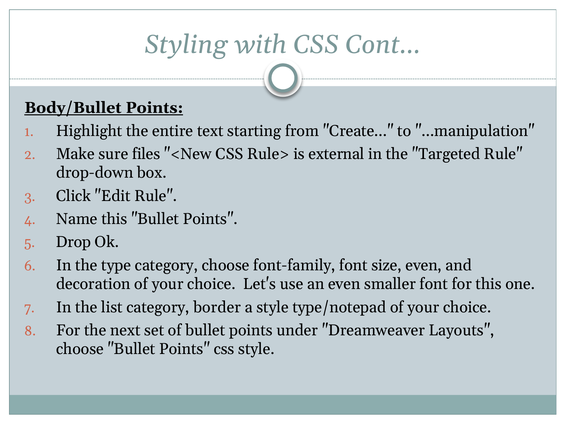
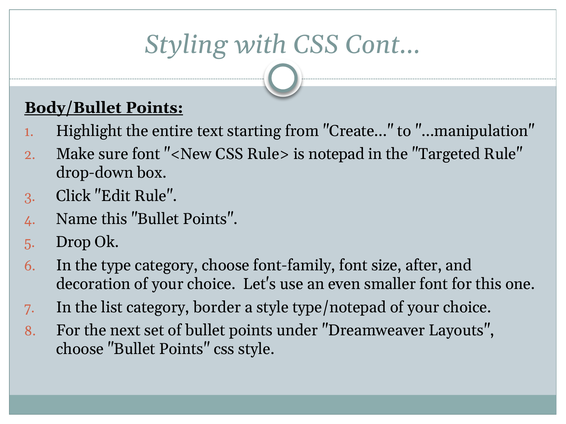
sure files: files -> font
external: external -> notepad
size even: even -> after
